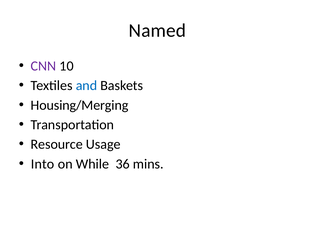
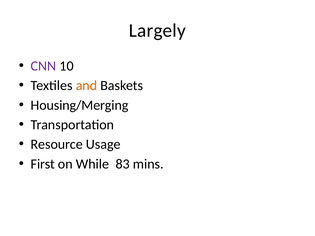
Named: Named -> Largely
and colour: blue -> orange
Into: Into -> First
36: 36 -> 83
